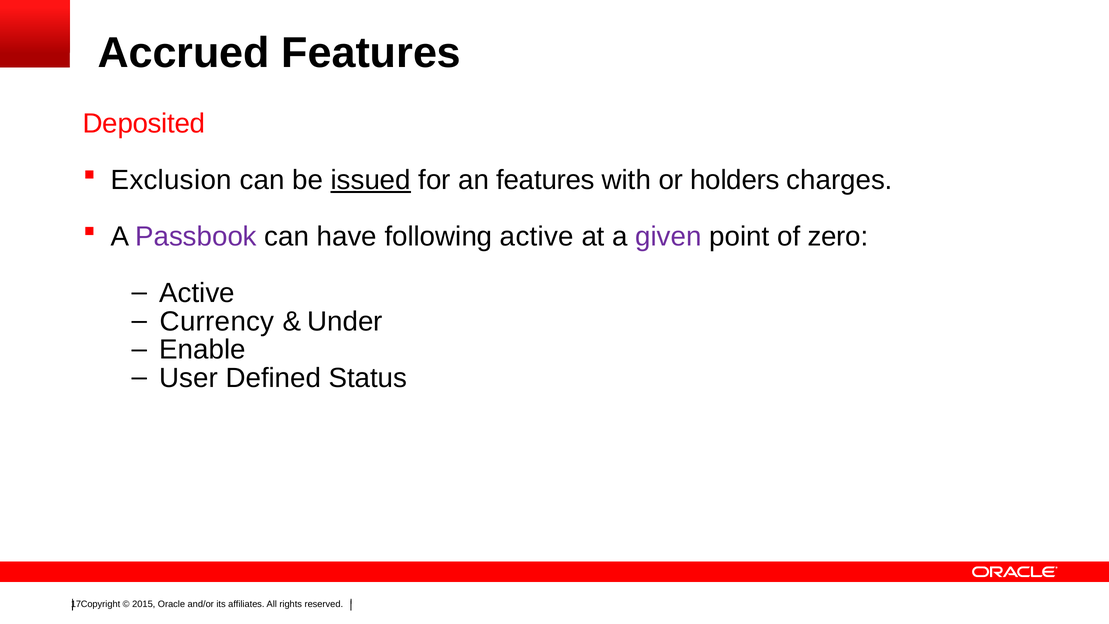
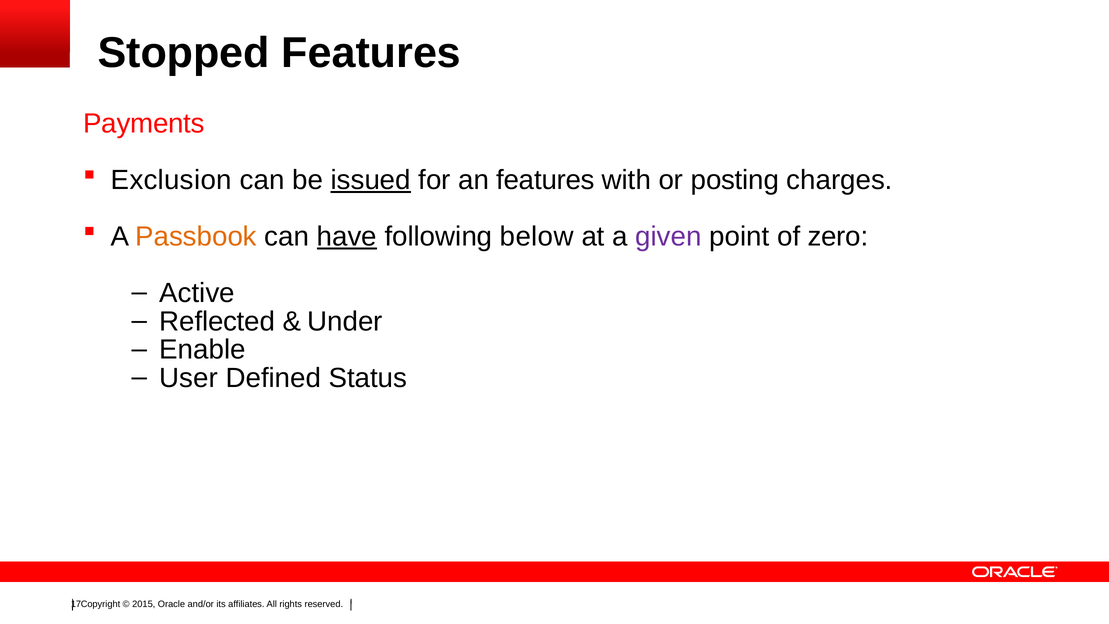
Accrued: Accrued -> Stopped
Deposited: Deposited -> Payments
holders: holders -> posting
Passbook colour: purple -> orange
have underline: none -> present
following active: active -> below
Currency: Currency -> Reflected
